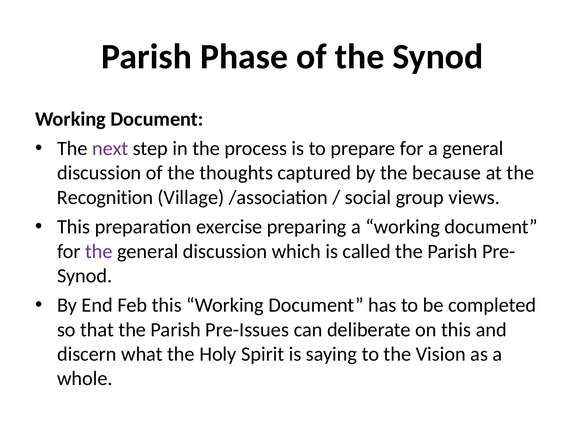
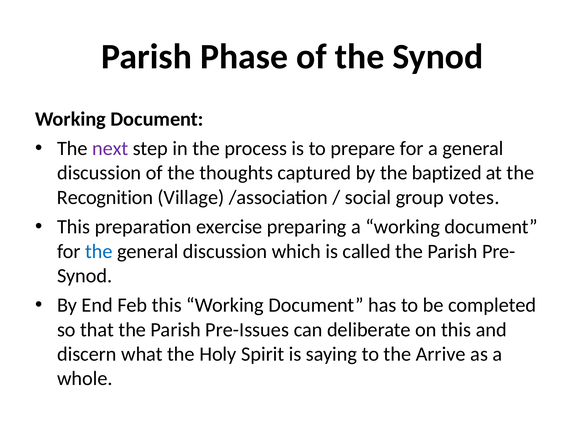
because: because -> baptized
views: views -> votes
the at (99, 251) colour: purple -> blue
Vision: Vision -> Arrive
